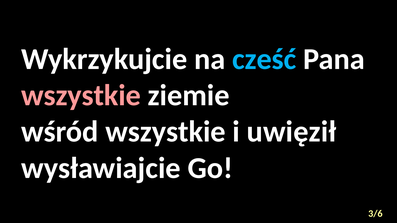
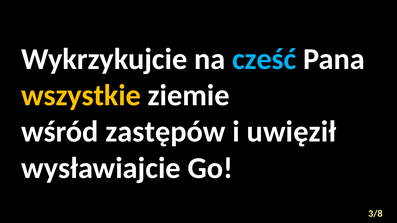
wszystkie at (81, 96) colour: pink -> yellow
wśród wszystkie: wszystkie -> zastępów
3/6: 3/6 -> 3/8
